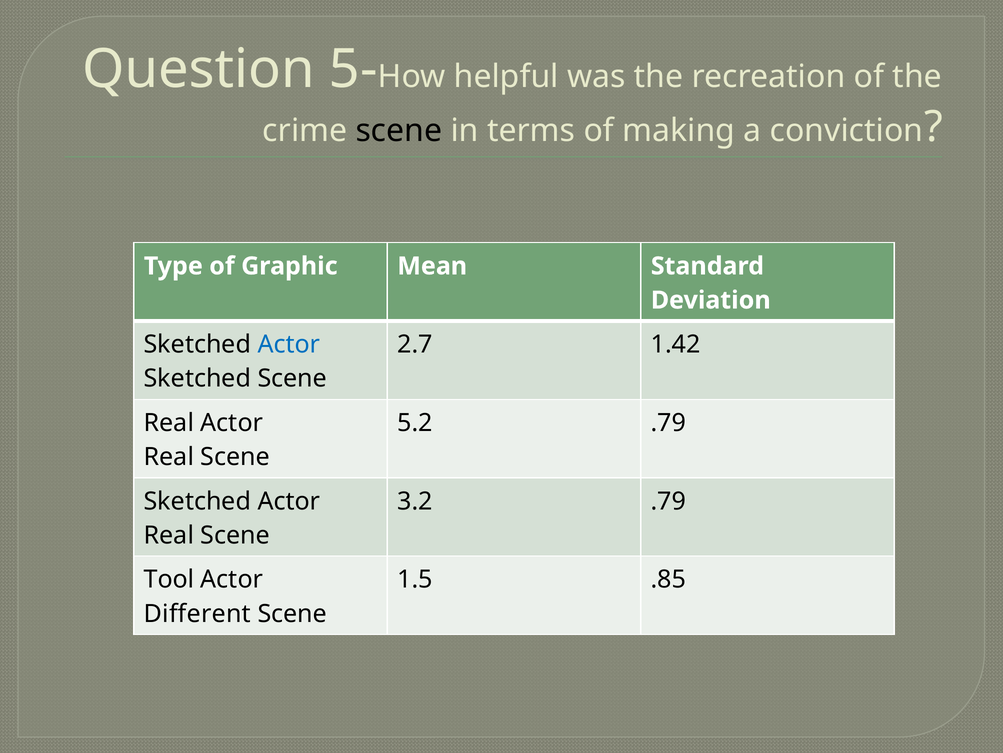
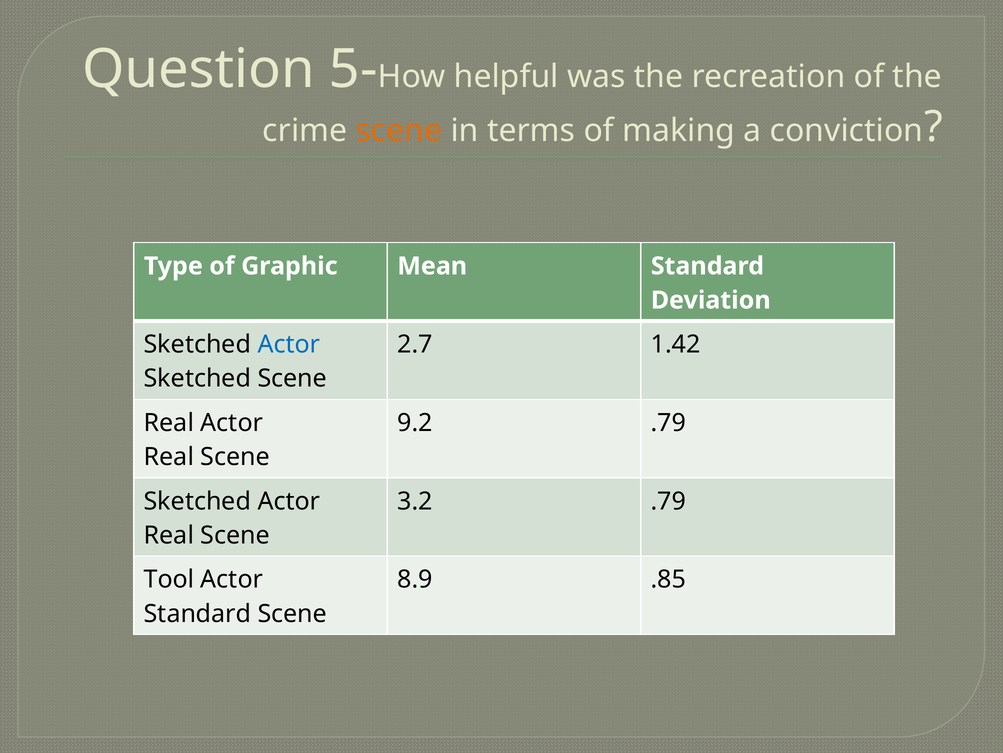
scene at (399, 130) colour: black -> orange
5.2: 5.2 -> 9.2
1.5: 1.5 -> 8.9
Different at (197, 613): Different -> Standard
